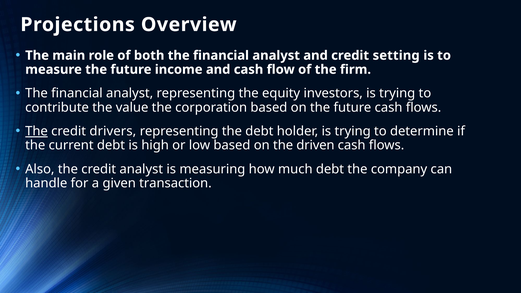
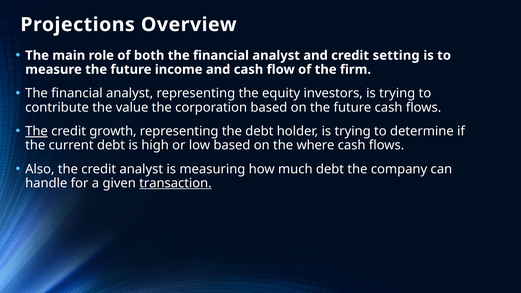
drivers: drivers -> growth
driven: driven -> where
transaction underline: none -> present
